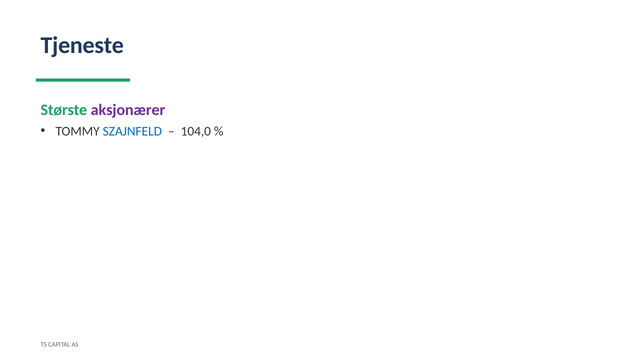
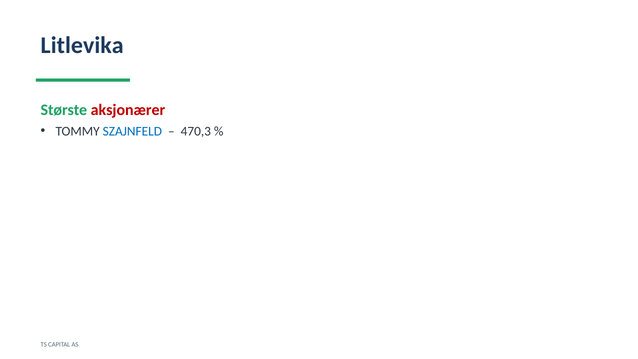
Tjeneste: Tjeneste -> Litlevika
aksjonærer colour: purple -> red
104,0: 104,0 -> 470,3
